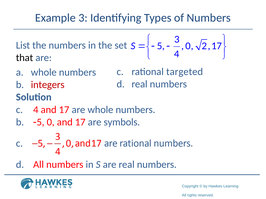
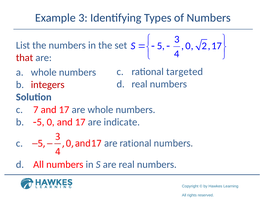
that colour: black -> red
4 at (36, 110): 4 -> 7
symbols: symbols -> indicate
